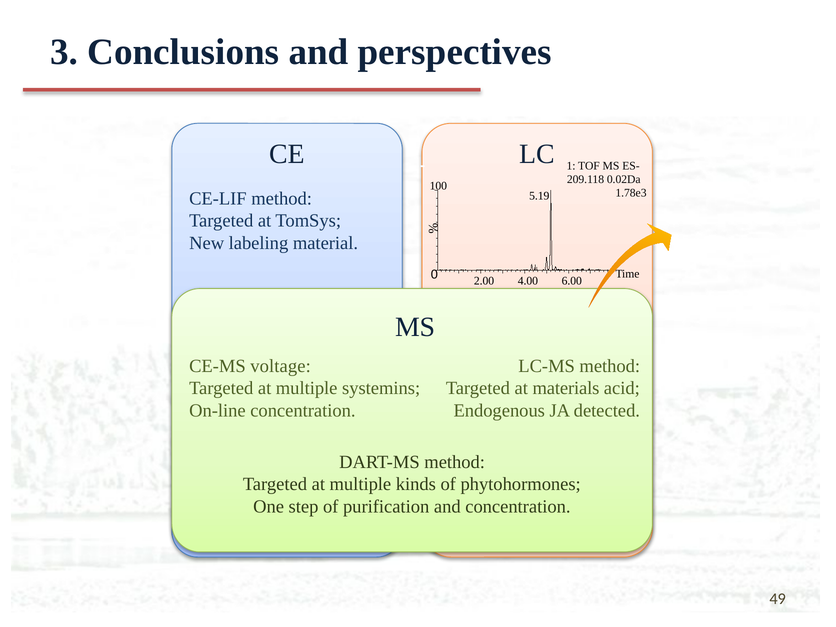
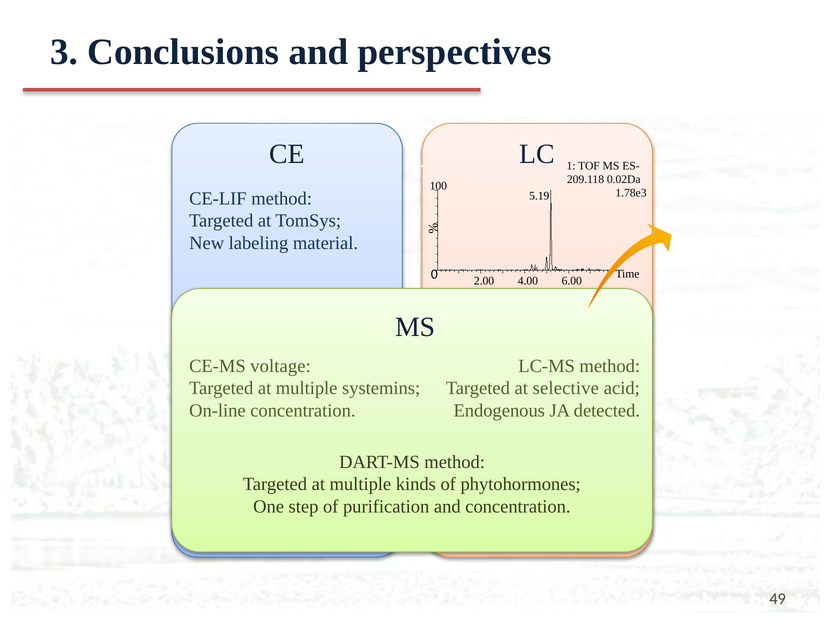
materials: materials -> selective
